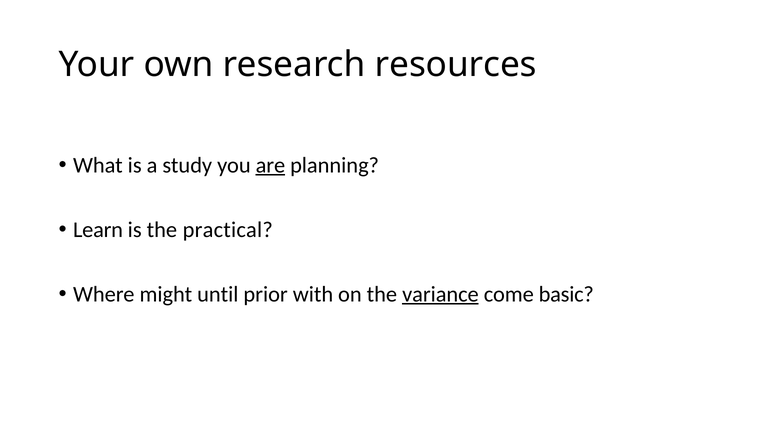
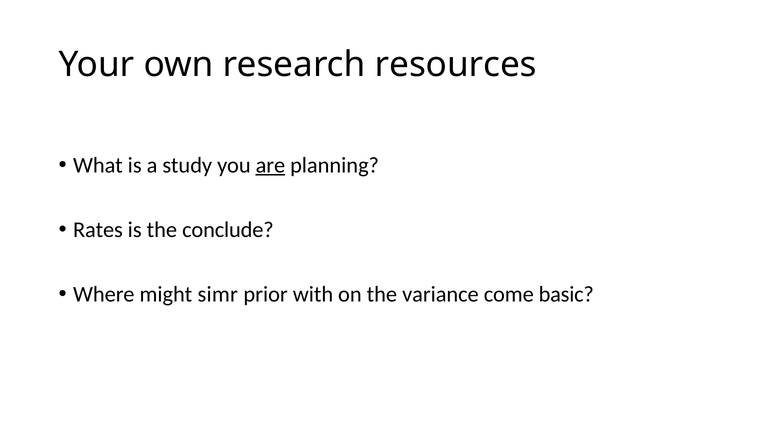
Learn: Learn -> Rates
practical: practical -> conclude
until: until -> simr
variance underline: present -> none
